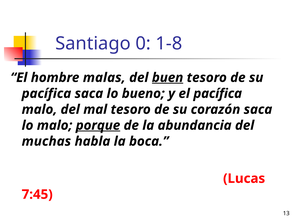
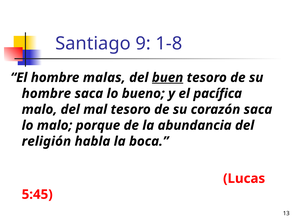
0: 0 -> 9
pacífica at (46, 94): pacífica -> hombre
porque underline: present -> none
muchas: muchas -> religión
7:45: 7:45 -> 5:45
